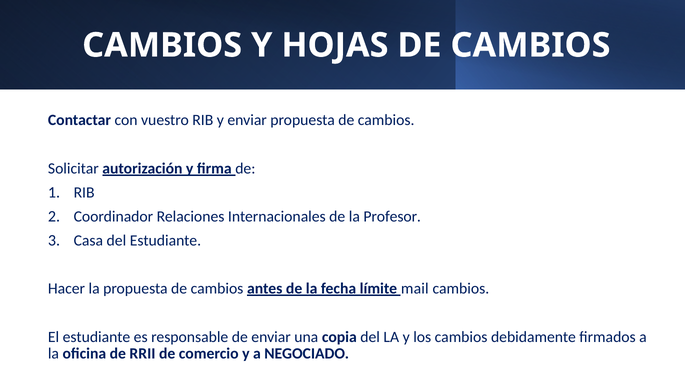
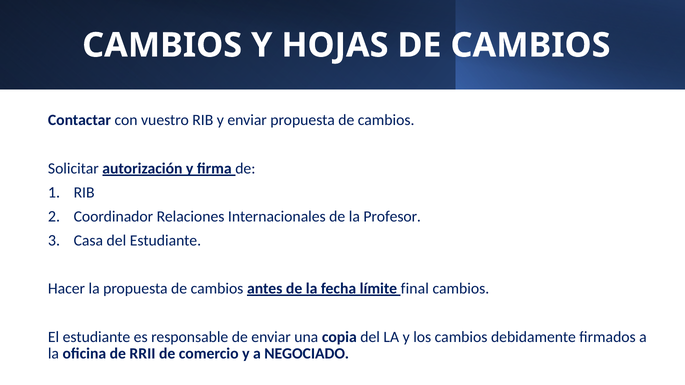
mail: mail -> final
